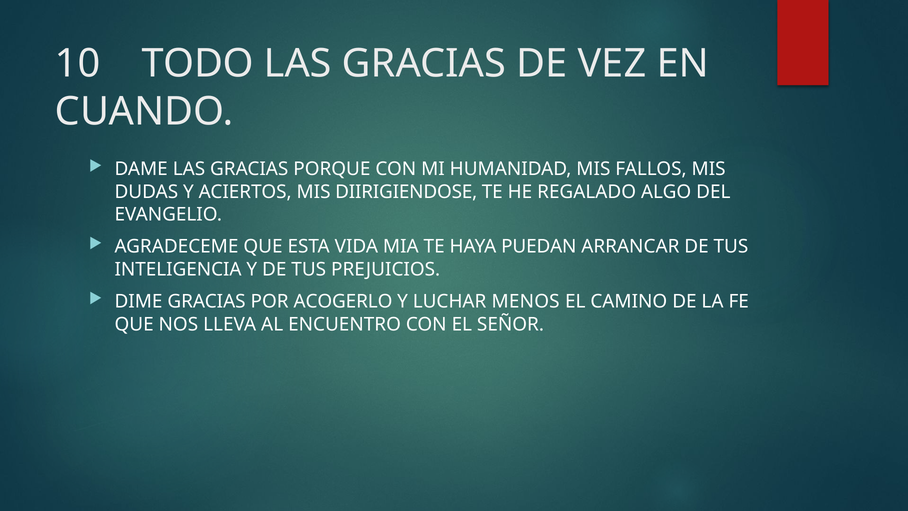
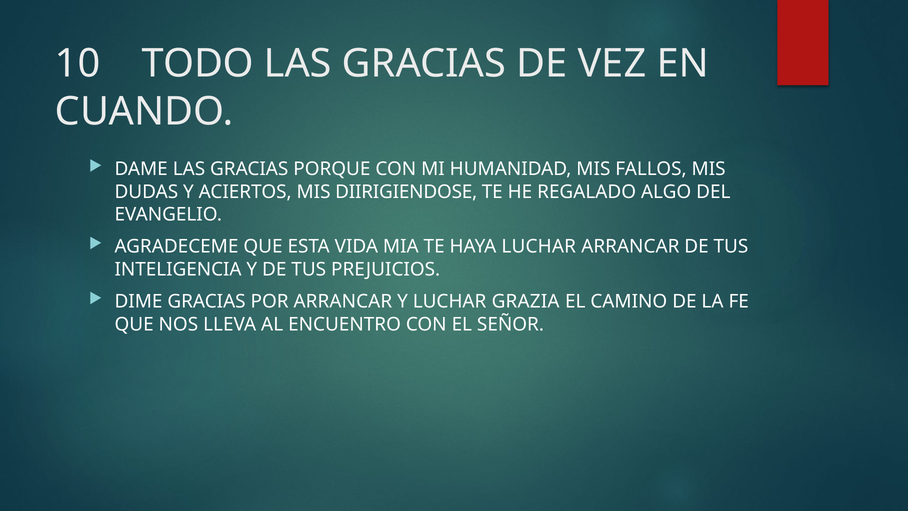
HAYA PUEDAN: PUEDAN -> LUCHAR
POR ACOGERLO: ACOGERLO -> ARRANCAR
MENOS: MENOS -> GRAZIA
